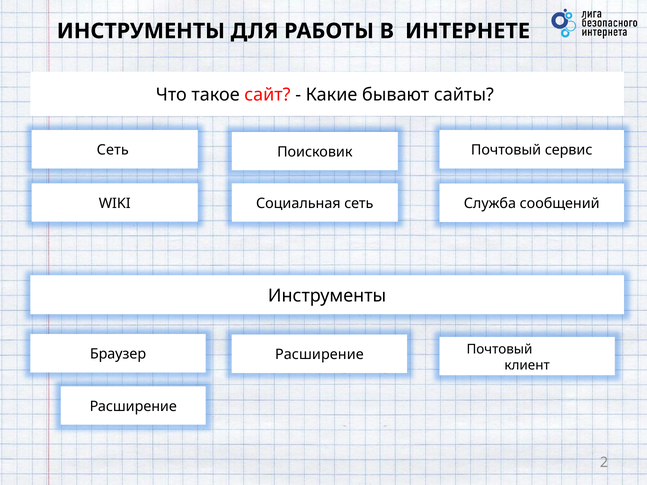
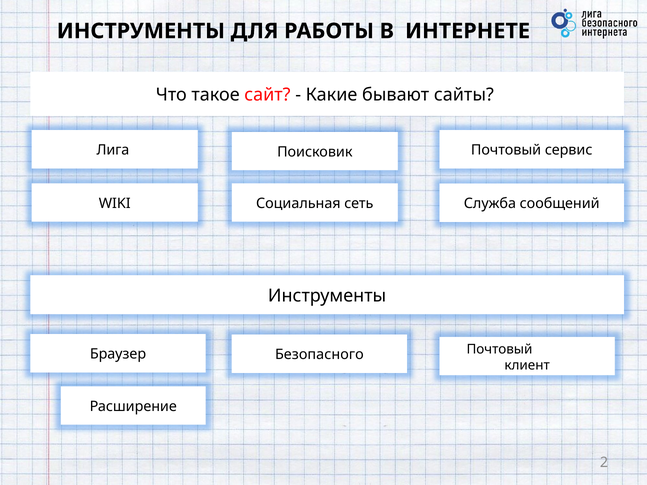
Сеть at (113, 150): Сеть -> Лига
Расширение at (319, 355): Расширение -> Безопасного
